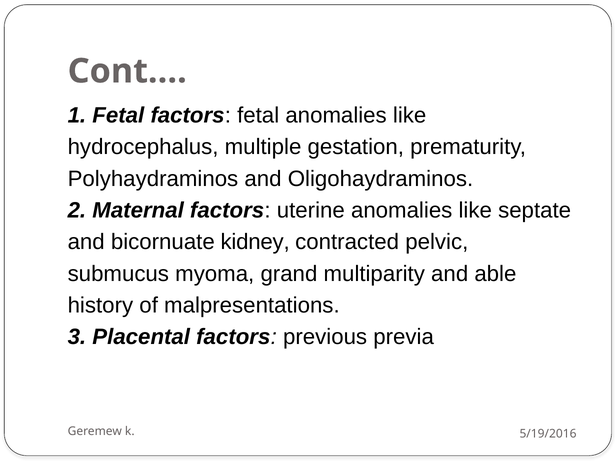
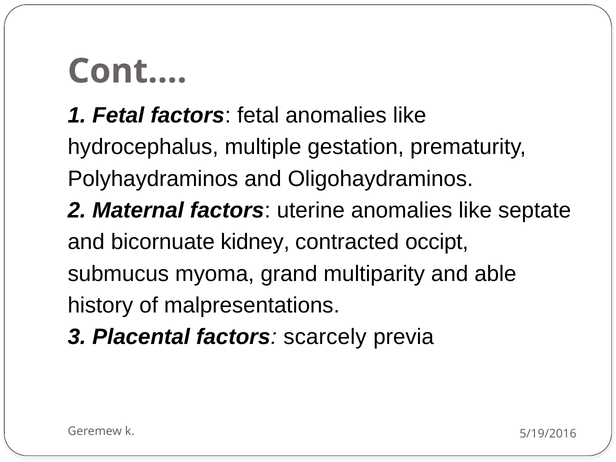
pelvic: pelvic -> occipt
previous: previous -> scarcely
